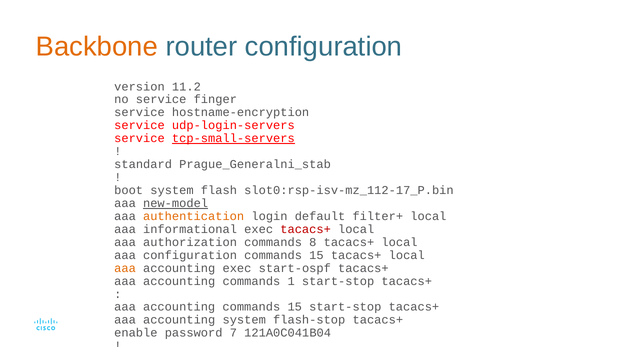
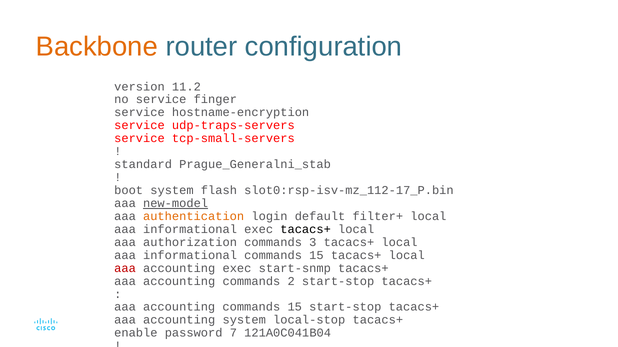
udp-login-servers: udp-login-servers -> udp-traps-servers
tcp-small-servers underline: present -> none
tacacs+ at (306, 230) colour: red -> black
8: 8 -> 3
configuration at (190, 256): configuration -> informational
aaa at (125, 269) colour: orange -> red
start-ospf: start-ospf -> start-snmp
1: 1 -> 2
flash-stop: flash-stop -> local-stop
